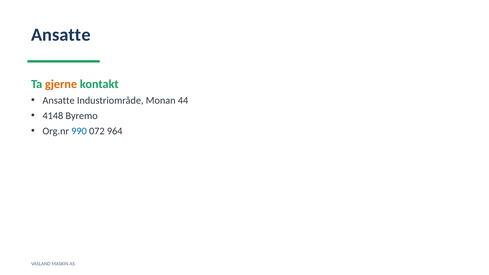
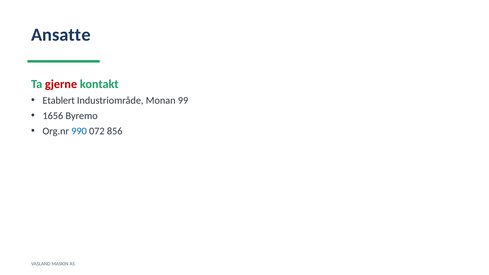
gjerne colour: orange -> red
Ansatte at (59, 101): Ansatte -> Etablert
44: 44 -> 99
4148: 4148 -> 1656
964: 964 -> 856
